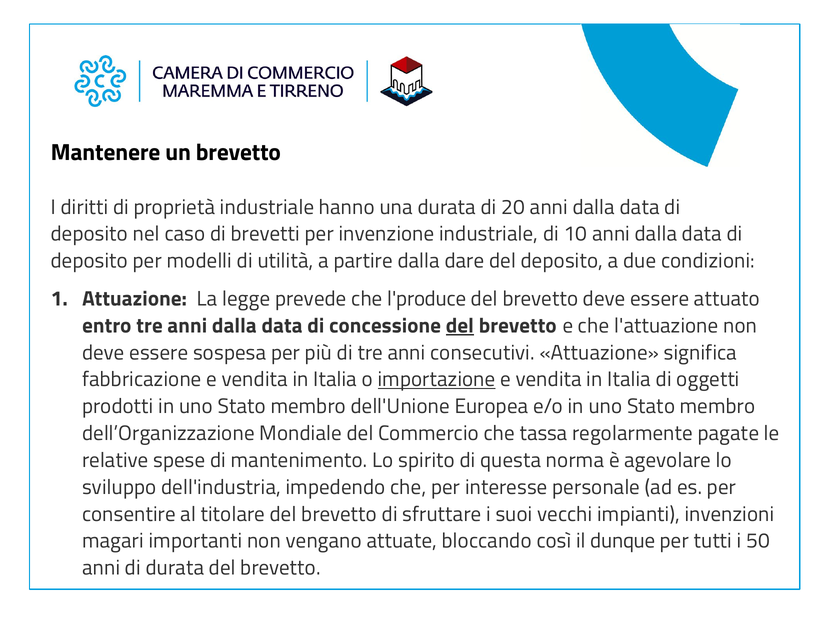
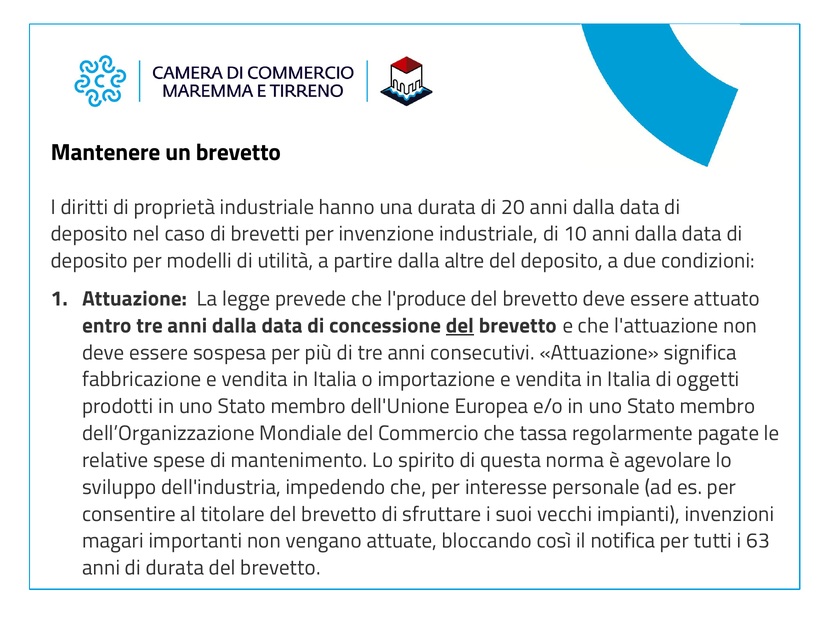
dare: dare -> altre
importazione underline: present -> none
dunque: dunque -> notifica
50: 50 -> 63
